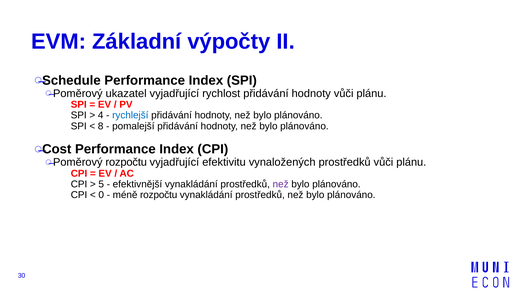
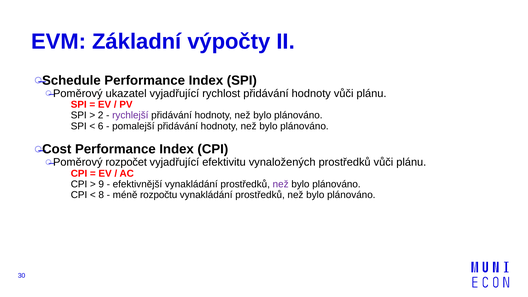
4: 4 -> 2
rychlejší colour: blue -> purple
8: 8 -> 6
rozpočtu at (126, 162): rozpočtu -> rozpočet
5: 5 -> 9
0: 0 -> 8
